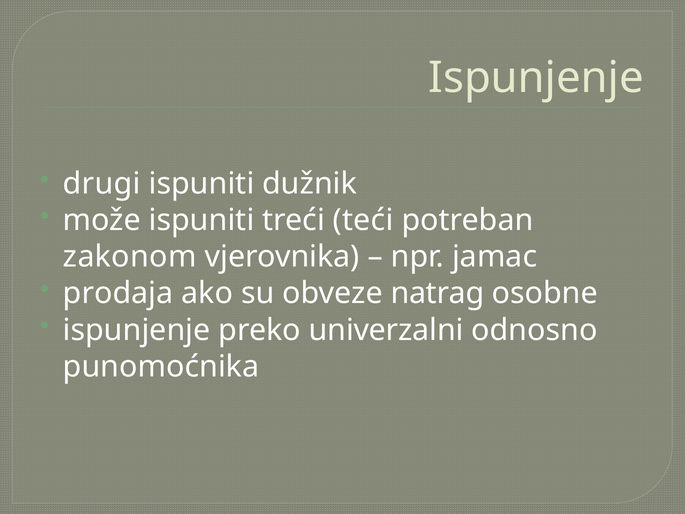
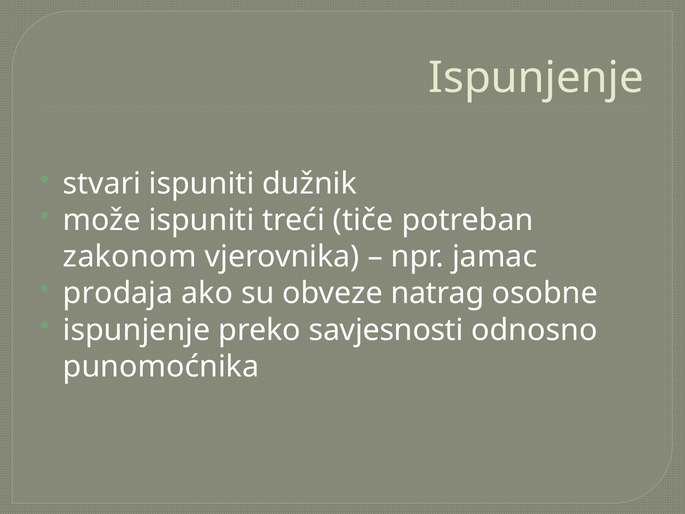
drugi: drugi -> stvari
teći: teći -> tiče
univerzalni: univerzalni -> savjesnosti
